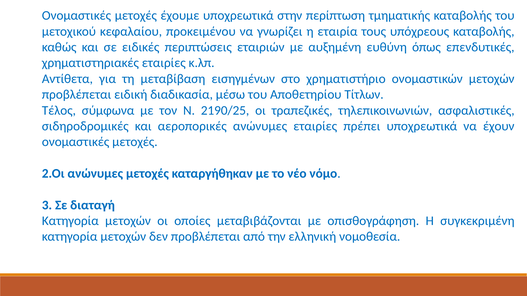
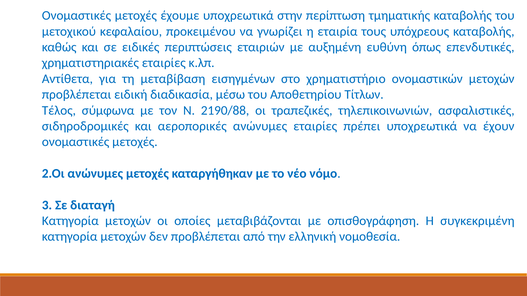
2190/25: 2190/25 -> 2190/88
